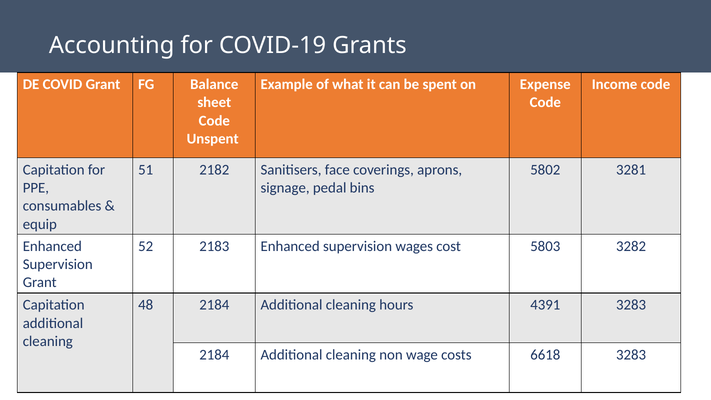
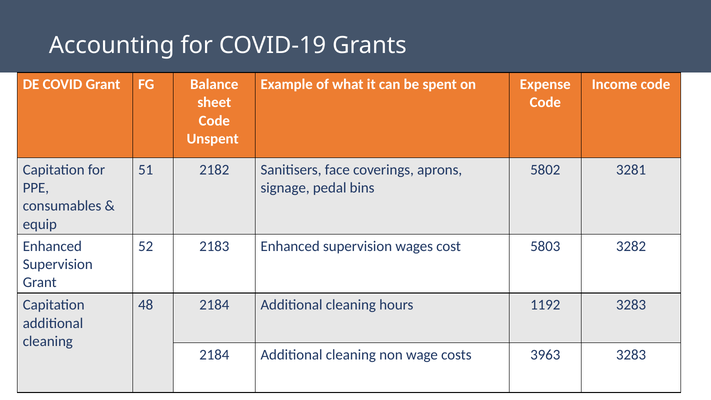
4391: 4391 -> 1192
6618: 6618 -> 3963
